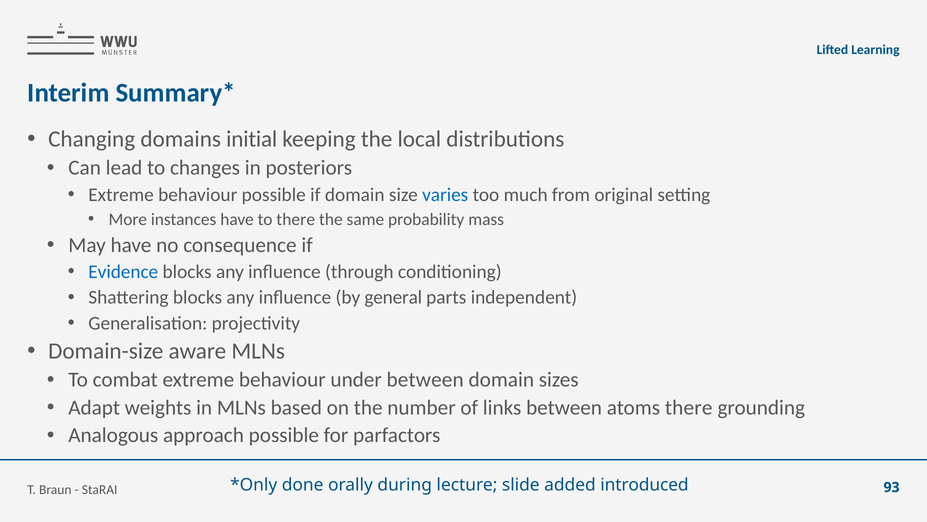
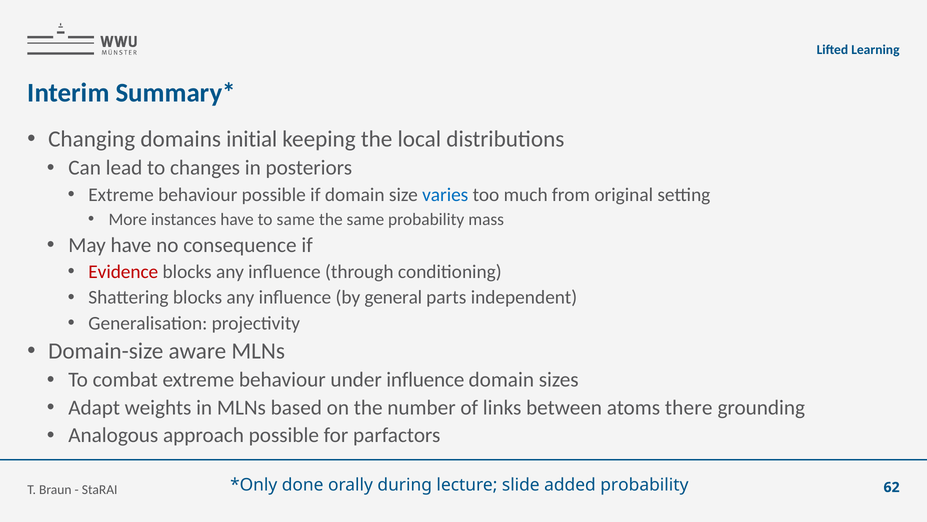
to there: there -> same
Evidence colour: blue -> red
under between: between -> influence
added introduced: introduced -> probability
93: 93 -> 62
